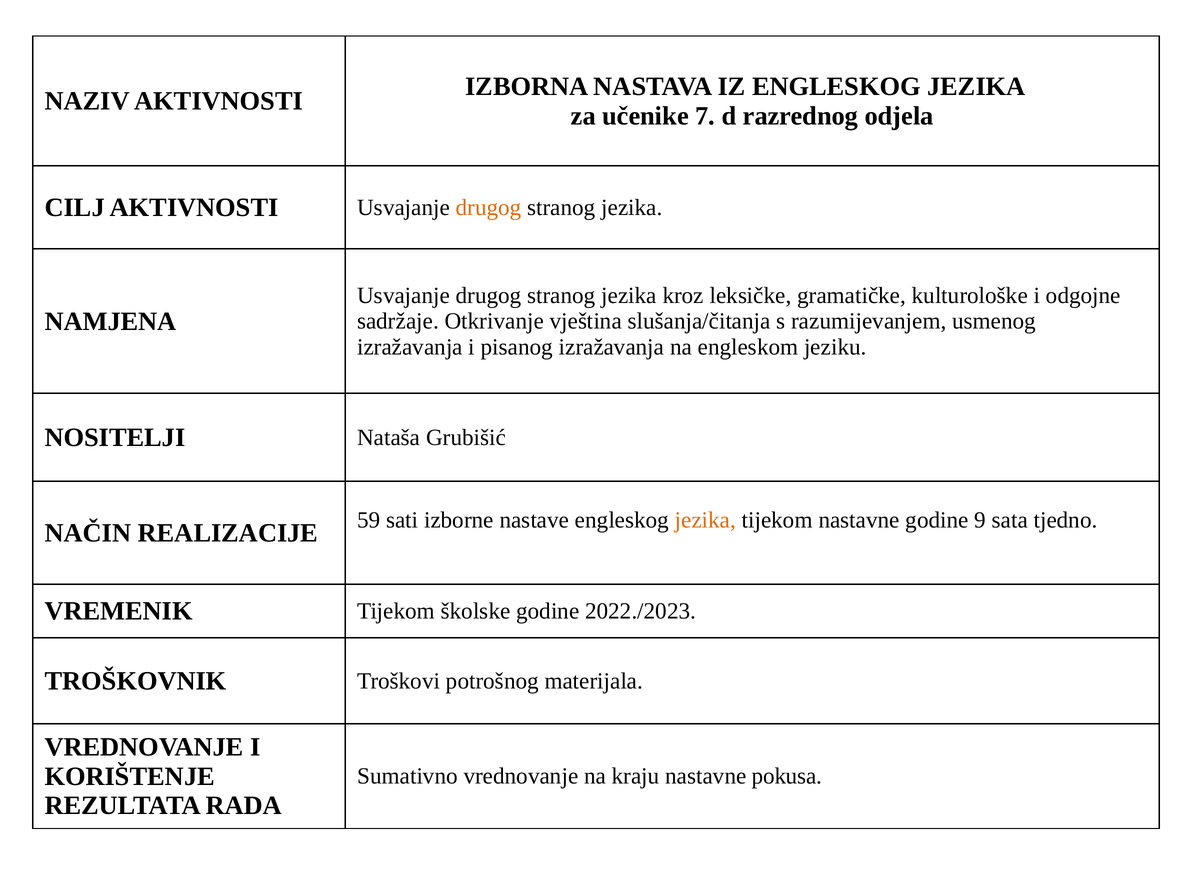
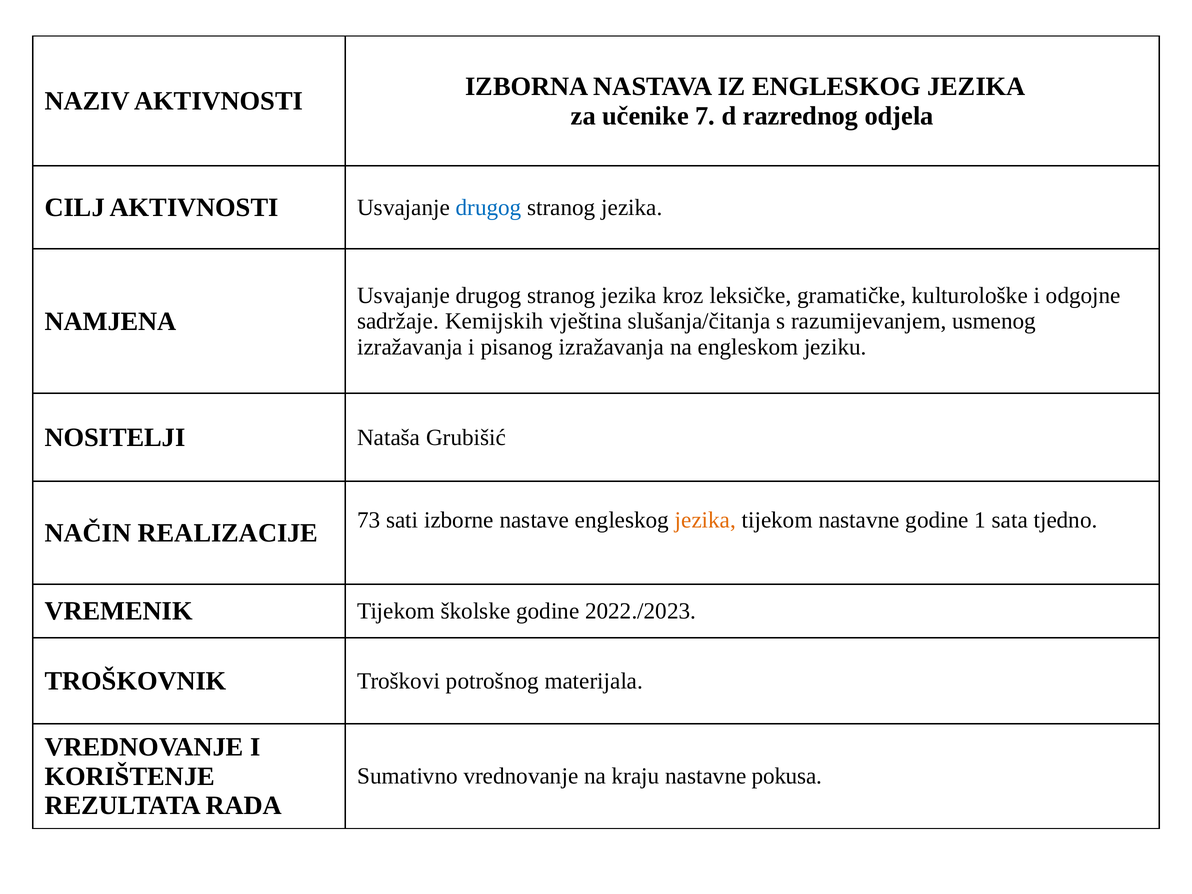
drugog at (489, 207) colour: orange -> blue
Otkrivanje: Otkrivanje -> Kemijskih
59: 59 -> 73
9: 9 -> 1
